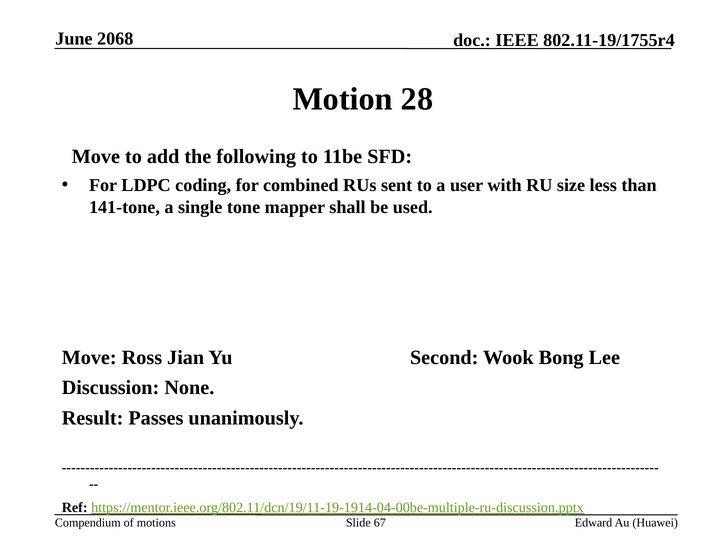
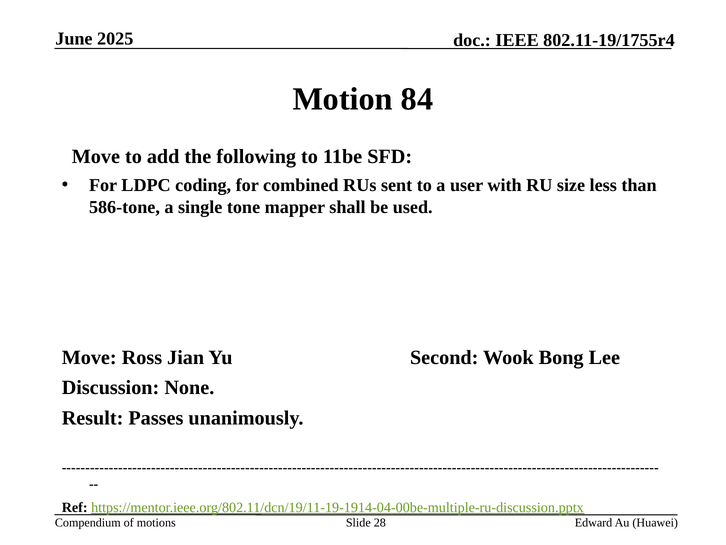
2068: 2068 -> 2025
28: 28 -> 84
141-tone: 141-tone -> 586-tone
67: 67 -> 28
